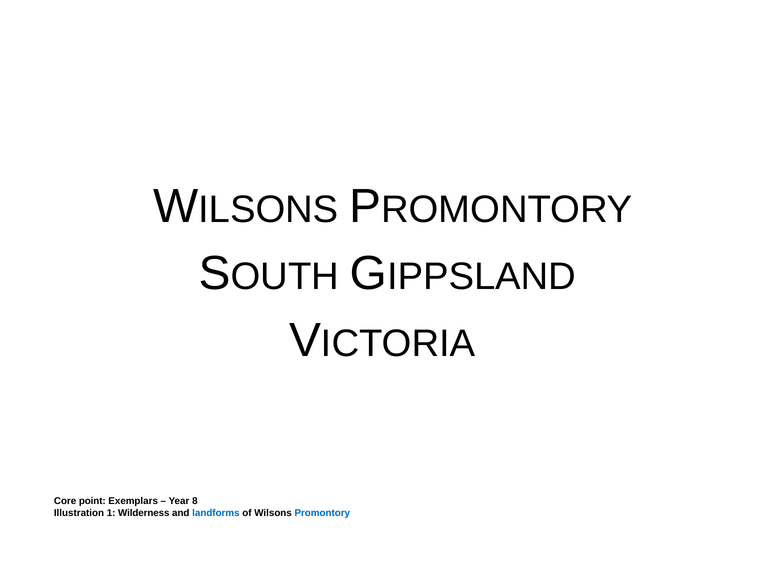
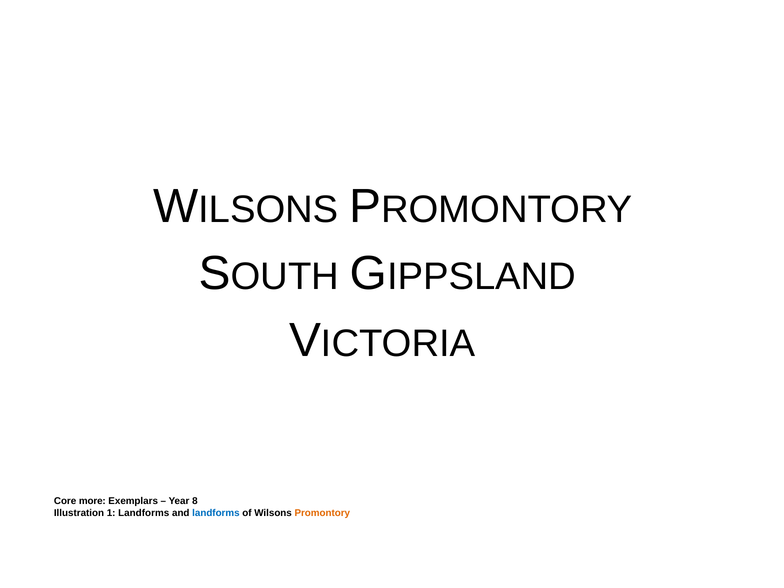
point: point -> more
1 Wilderness: Wilderness -> Landforms
Promontory colour: blue -> orange
